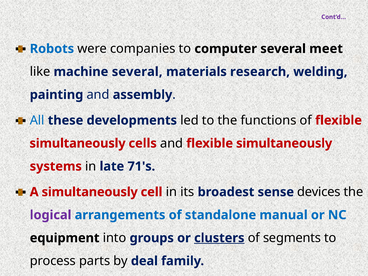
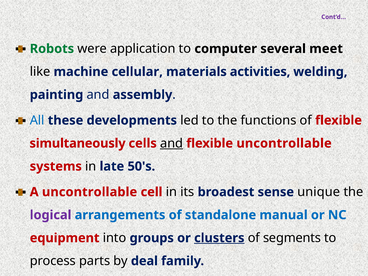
Robots colour: blue -> green
companies: companies -> application
machine several: several -> cellular
research: research -> activities
and at (172, 143) underline: none -> present
simultaneously at (284, 143): simultaneously -> uncontrollable
71's: 71's -> 50's
A simultaneously: simultaneously -> uncontrollable
devices: devices -> unique
equipment colour: black -> red
